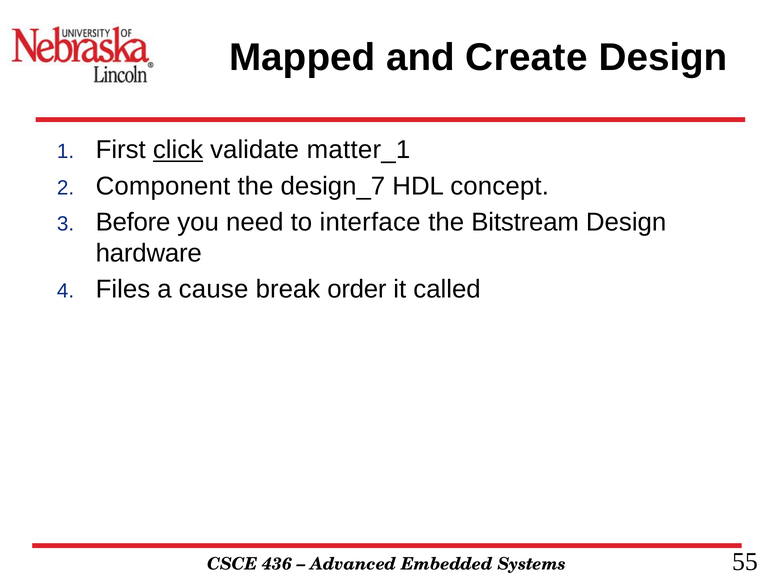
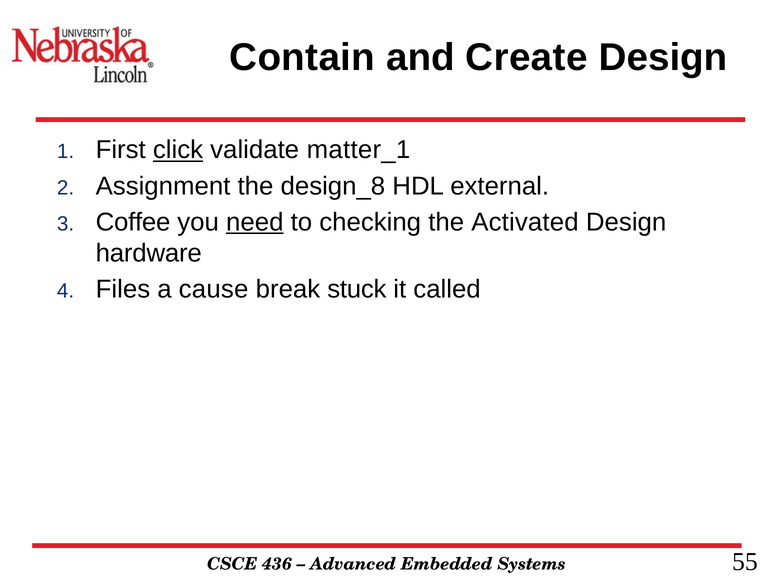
Mapped: Mapped -> Contain
Component: Component -> Assignment
design_7: design_7 -> design_8
concept: concept -> external
Before: Before -> Coffee
need underline: none -> present
interface: interface -> checking
Bitstream: Bitstream -> Activated
order: order -> stuck
